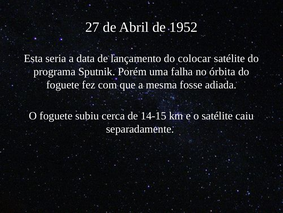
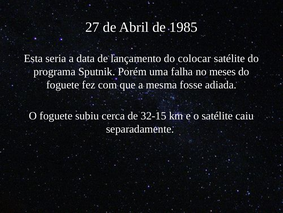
1952: 1952 -> 1985
órbita: órbita -> meses
14-15: 14-15 -> 32-15
